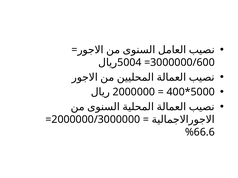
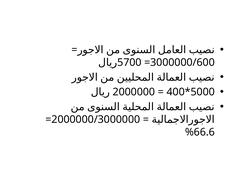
5004: 5004 -> 5700
